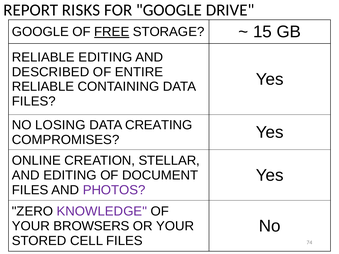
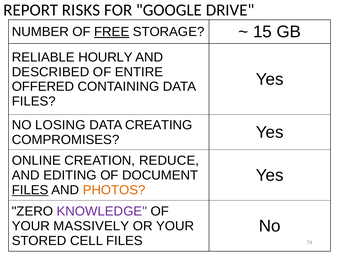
GOOGLE at (40, 32): GOOGLE -> NUMBER
RELIABLE EDITING: EDITING -> HOURLY
RELIABLE at (43, 87): RELIABLE -> OFFERED
STELLAR: STELLAR -> REDUCE
FILES at (30, 190) underline: none -> present
PHOTOS colour: purple -> orange
BROWSERS: BROWSERS -> MASSIVELY
